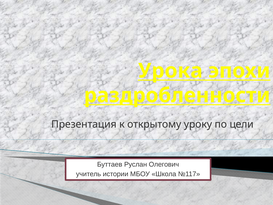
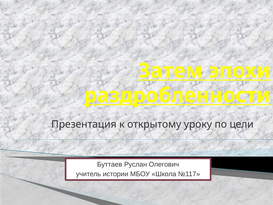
Урока: Урока -> Затем
